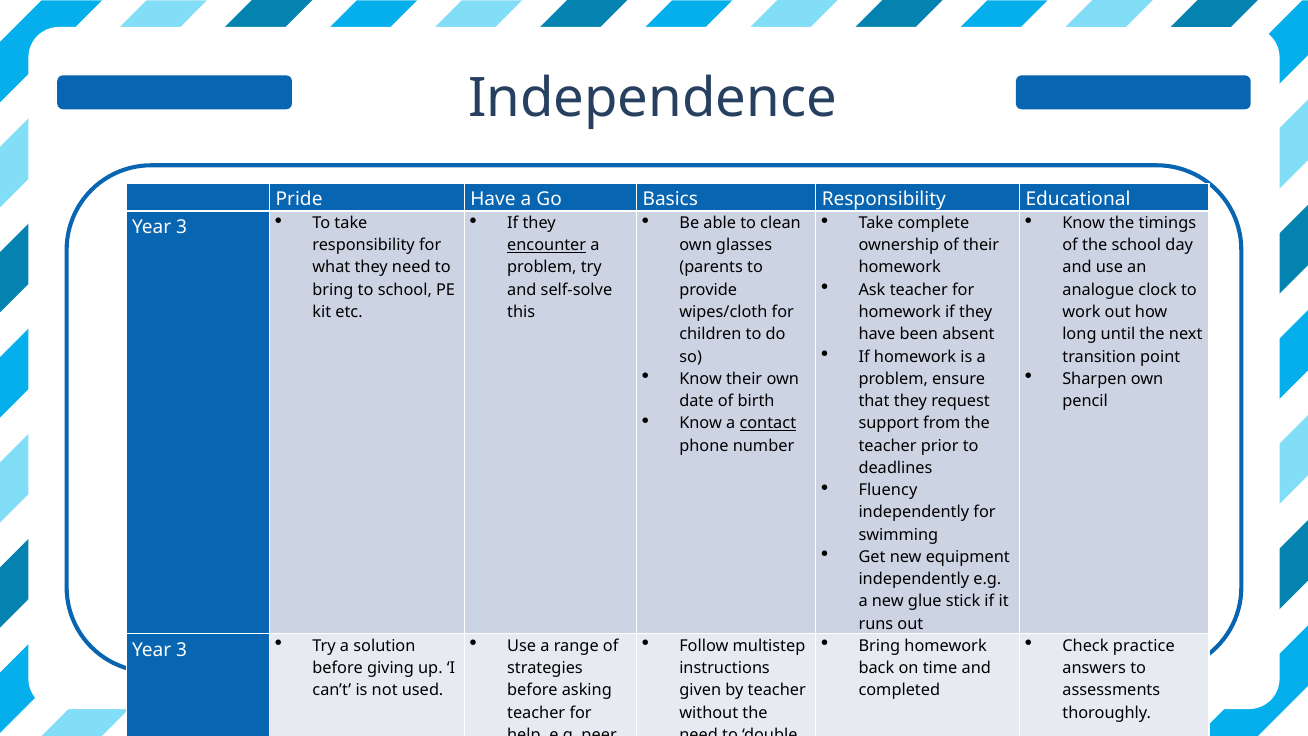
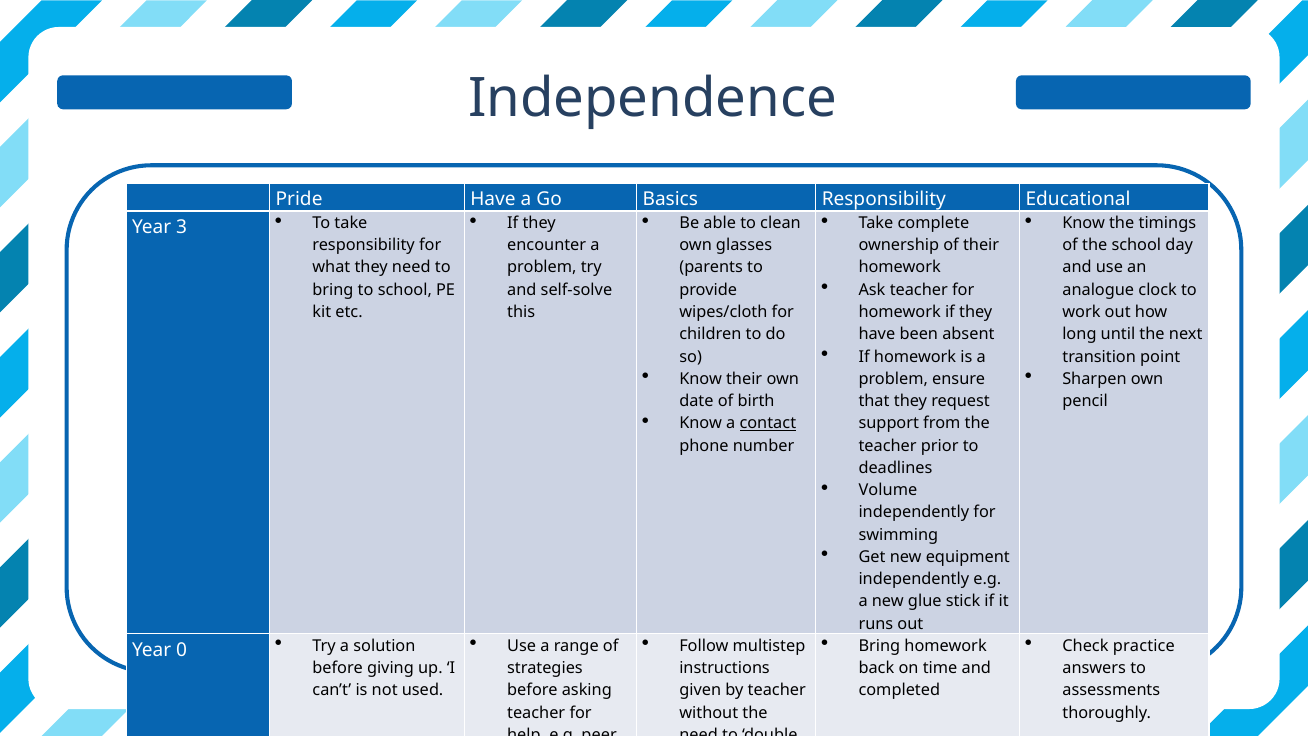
encounter underline: present -> none
Fluency: Fluency -> Volume
3 at (182, 650): 3 -> 0
